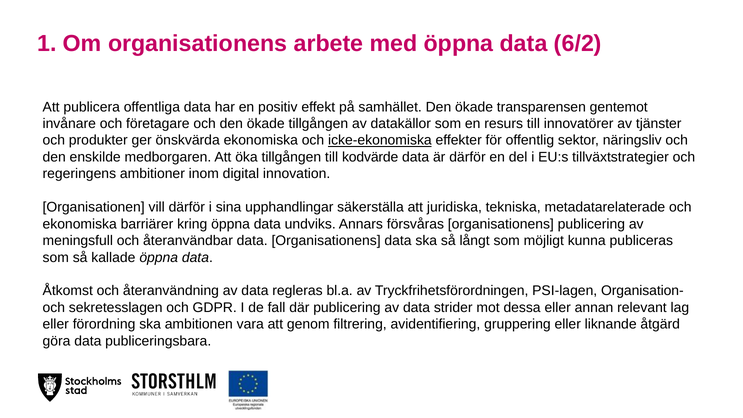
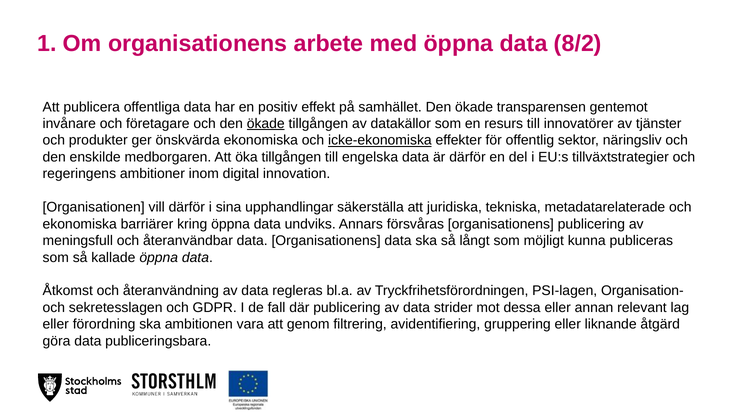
6/2: 6/2 -> 8/2
ökade at (266, 124) underline: none -> present
kodvärde: kodvärde -> engelska
